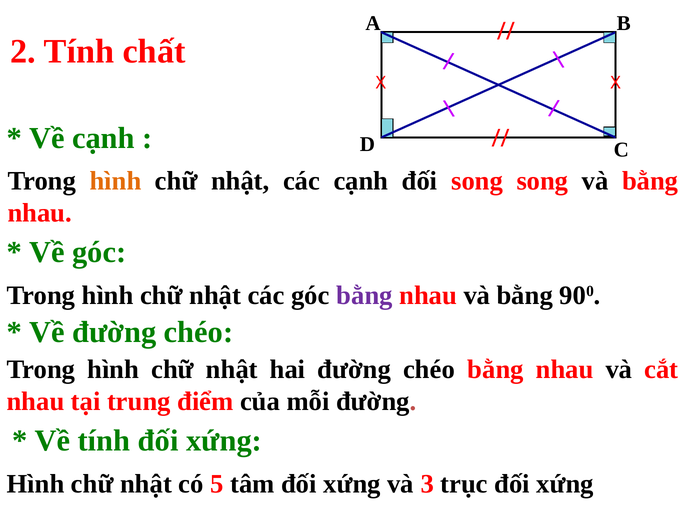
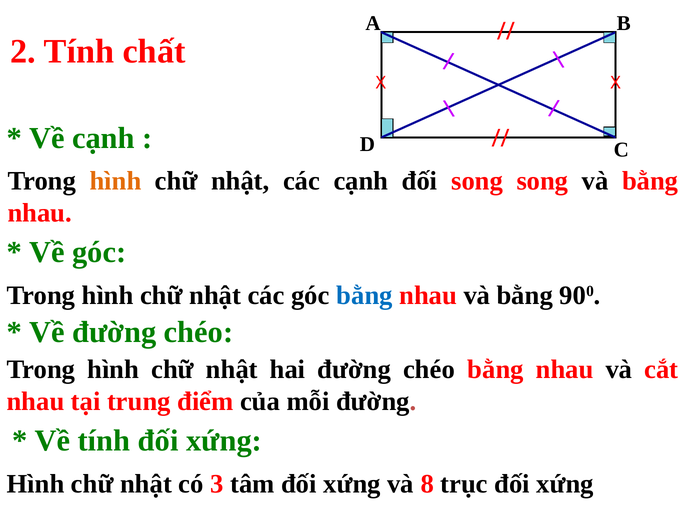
bằng at (365, 295) colour: purple -> blue
5: 5 -> 3
3: 3 -> 8
